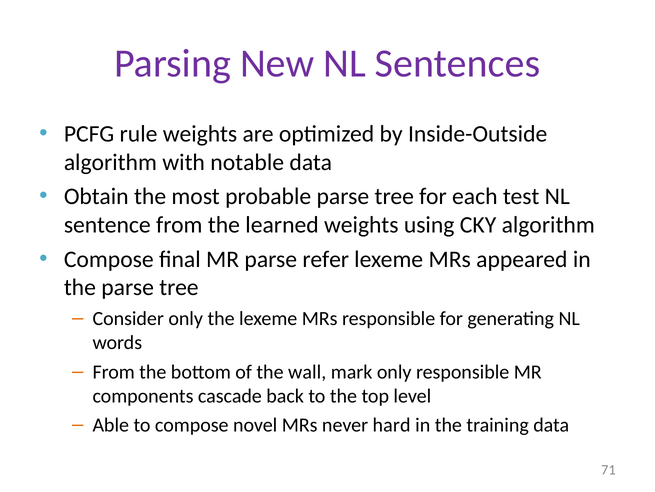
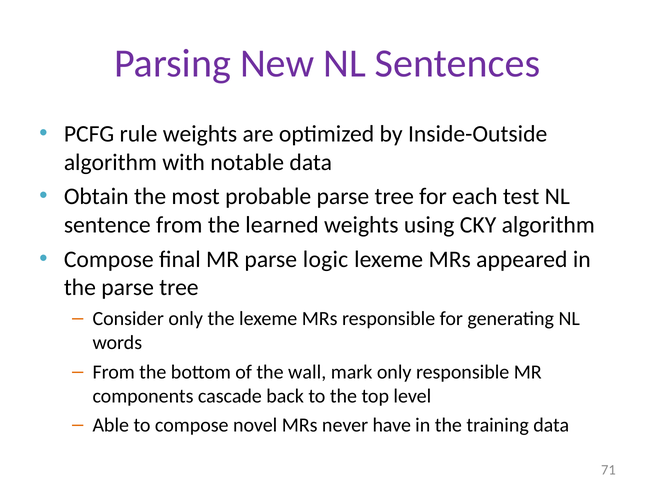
refer: refer -> logic
hard: hard -> have
